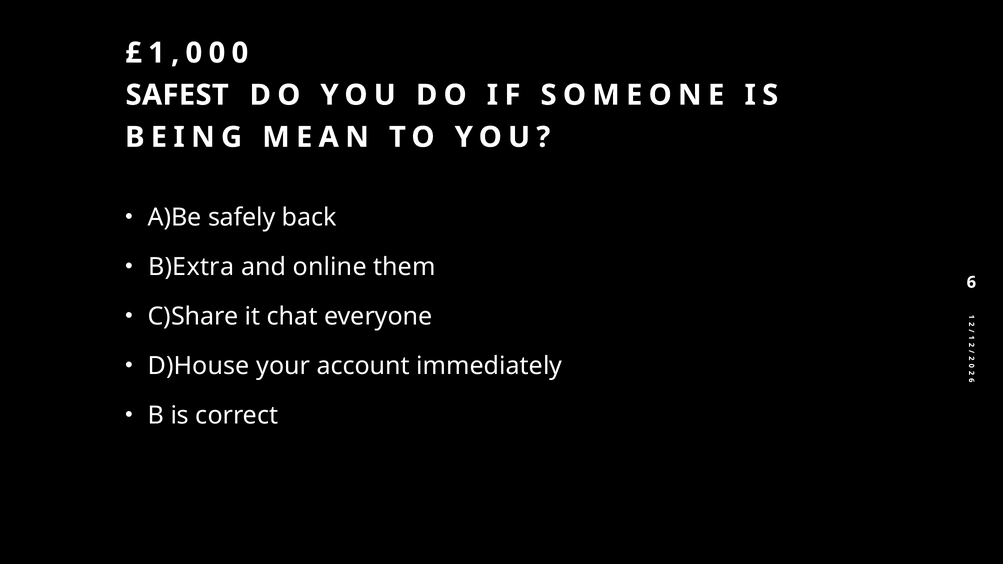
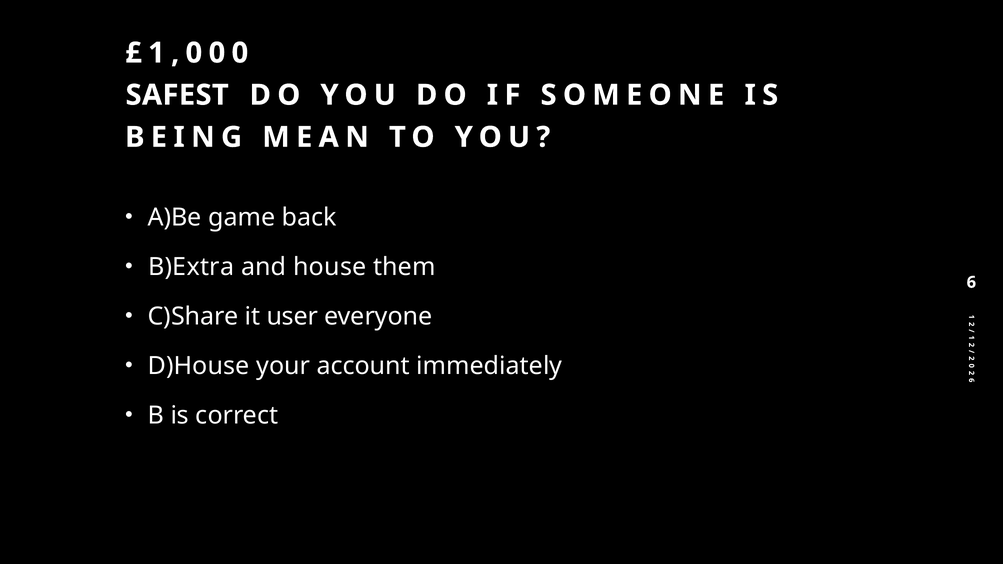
safely: safely -> game
online: online -> house
chat: chat -> user
